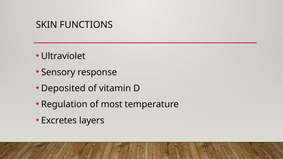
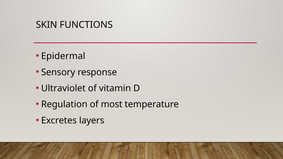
Ultraviolet: Ultraviolet -> Epidermal
Deposited: Deposited -> Ultraviolet
